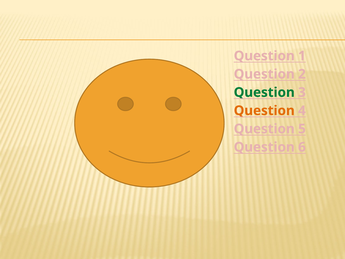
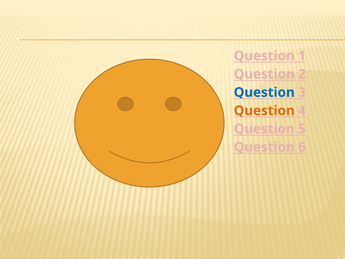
Question at (264, 92) colour: green -> blue
